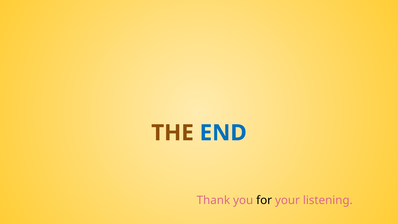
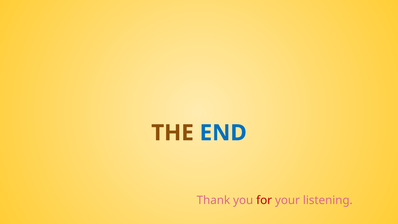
for colour: black -> red
